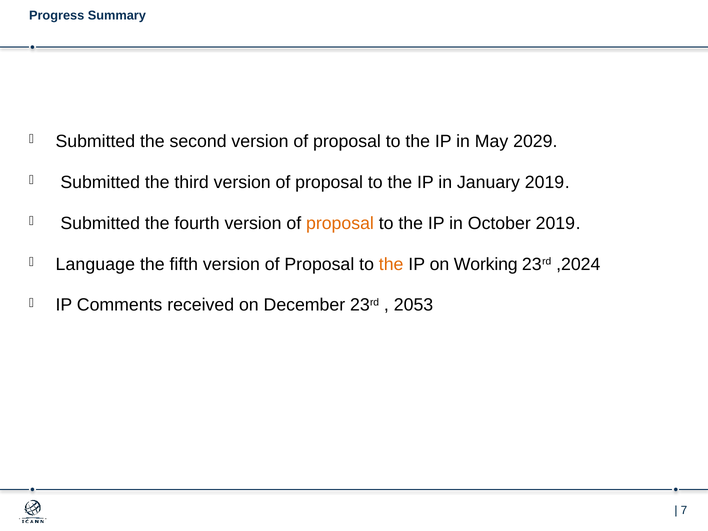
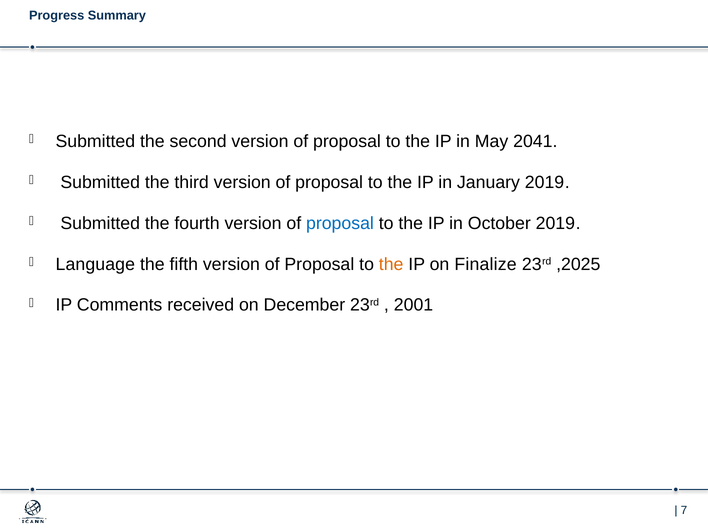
2029: 2029 -> 2041
proposal at (340, 223) colour: orange -> blue
Working: Working -> Finalize
,2024: ,2024 -> ,2025
2053: 2053 -> 2001
